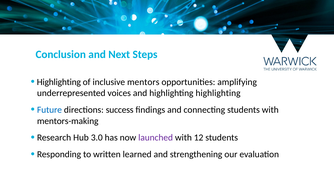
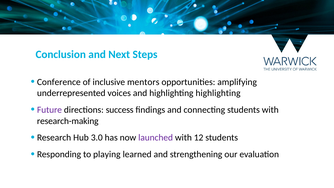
Highlighting at (59, 82): Highlighting -> Conference
Future colour: blue -> purple
mentors-making: mentors-making -> research-making
written: written -> playing
